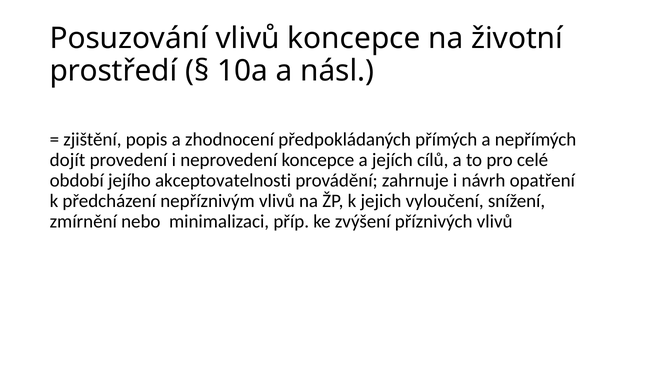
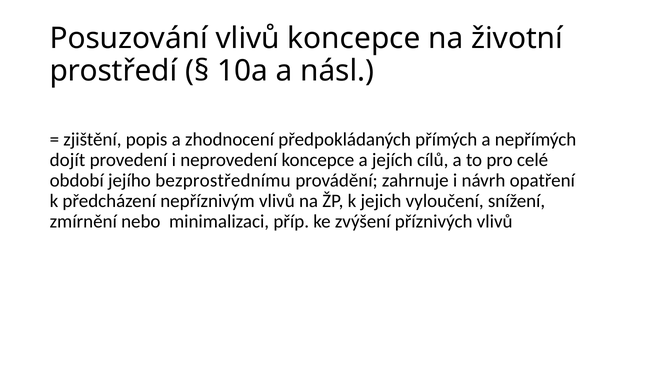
akceptovatelnosti: akceptovatelnosti -> bezprostřednímu
